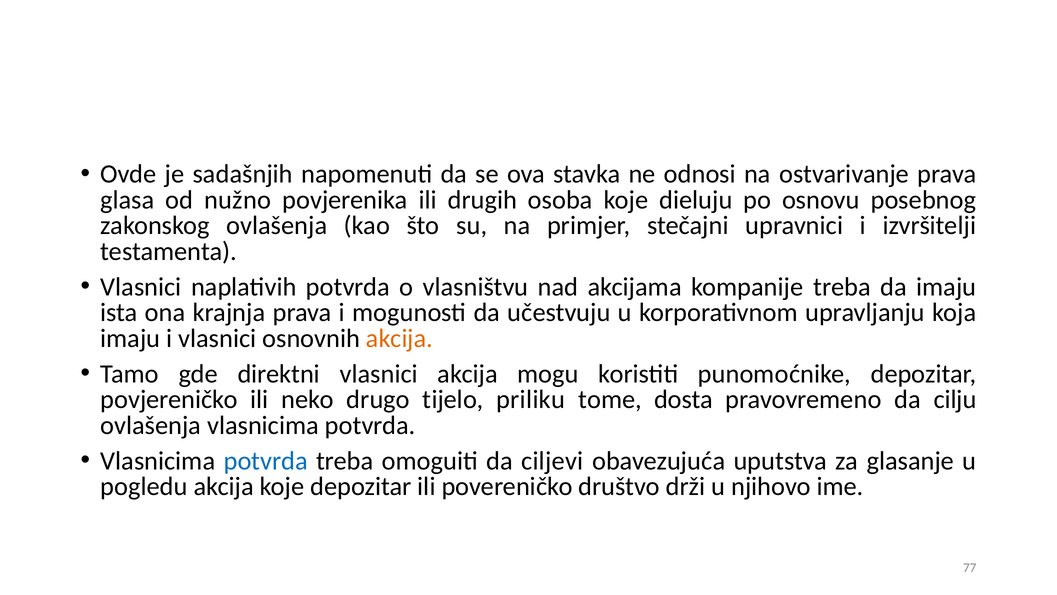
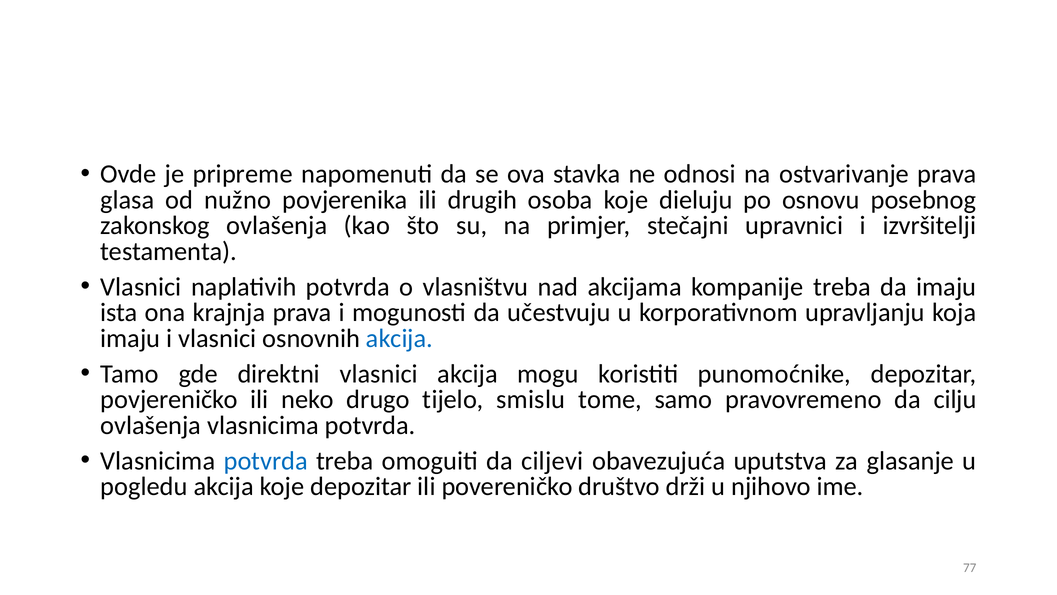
sadašnjih: sadašnjih -> pripreme
akcija at (399, 338) colour: orange -> blue
priliku: priliku -> smislu
dosta: dosta -> samo
